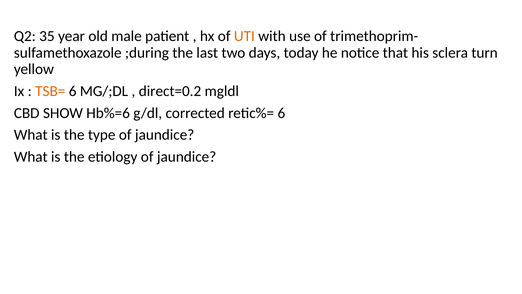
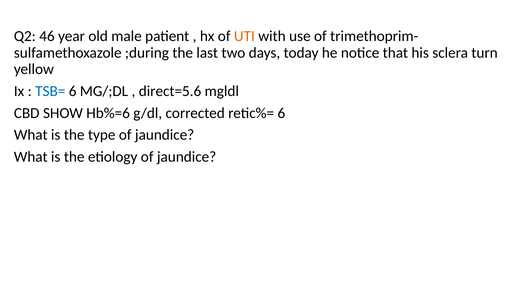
35: 35 -> 46
TSB= colour: orange -> blue
direct=0.2: direct=0.2 -> direct=5.6
